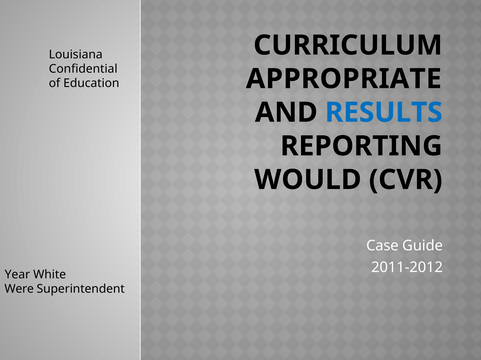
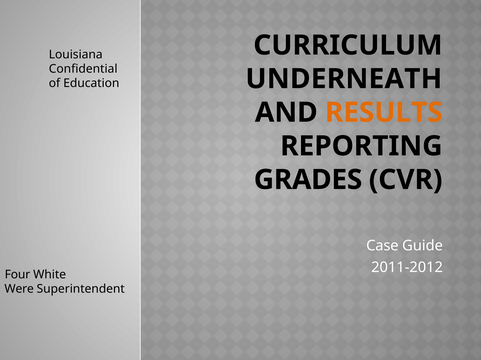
APPROPRIATE: APPROPRIATE -> UNDERNEATH
RESULTS colour: blue -> orange
WOULD: WOULD -> GRADES
Year: Year -> Four
